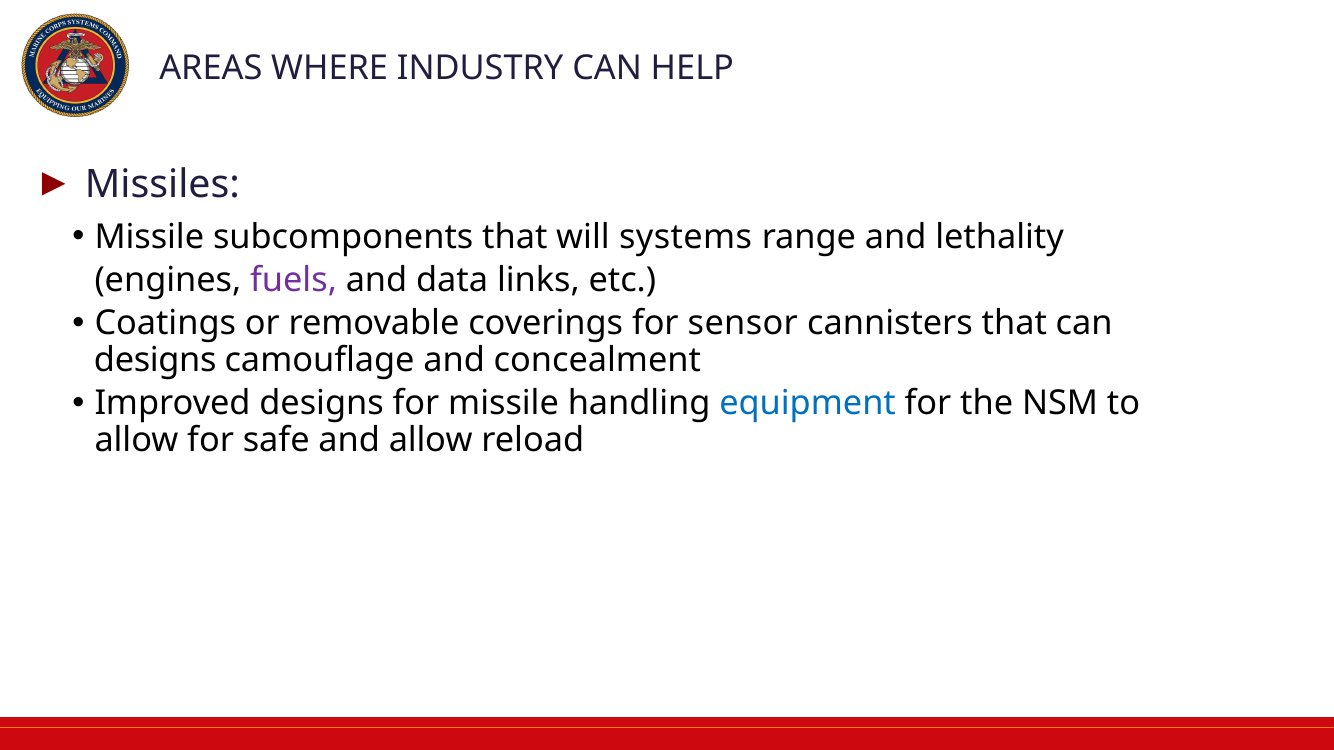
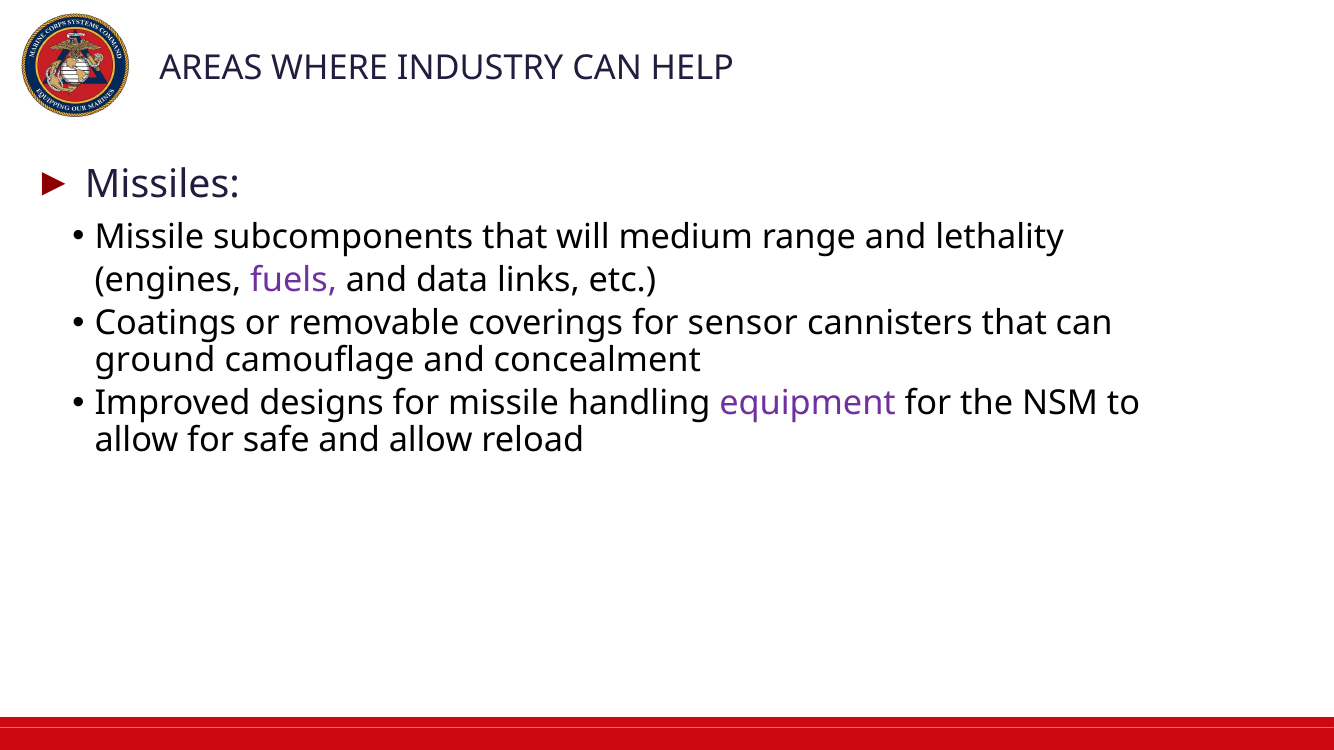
systems: systems -> medium
designs at (155, 360): designs -> ground
equipment colour: blue -> purple
